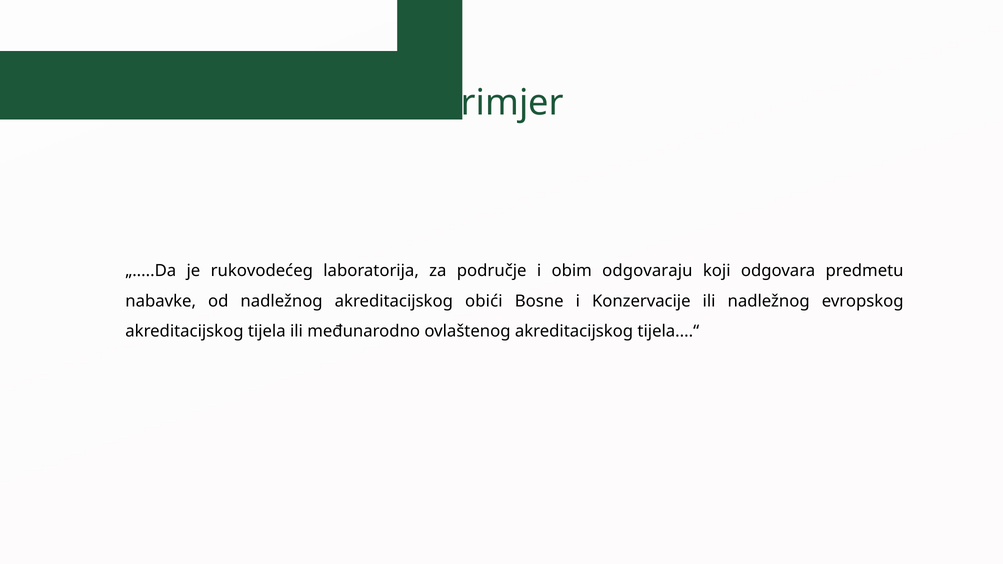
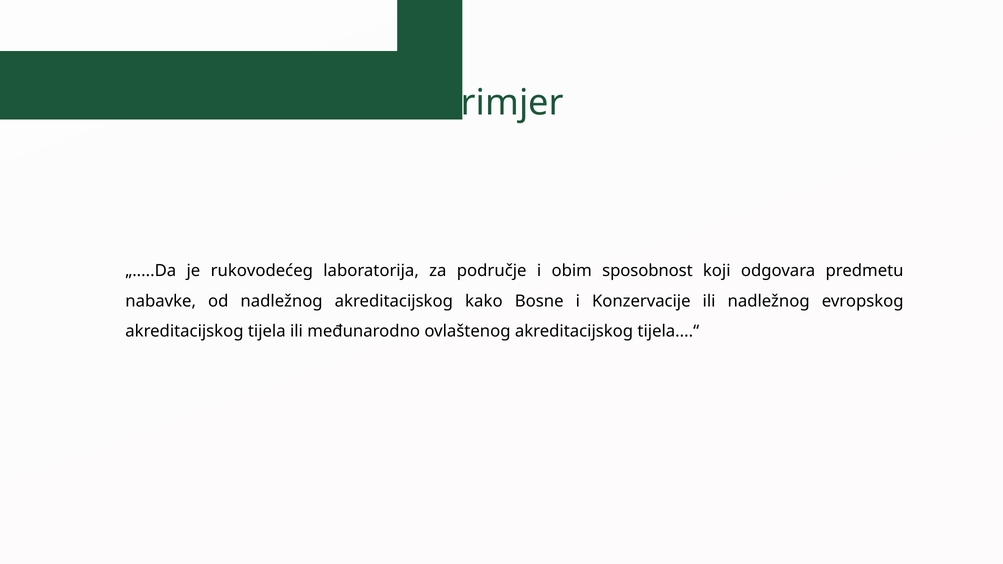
odgovaraju: odgovaraju -> sposobnost
obići: obići -> kako
